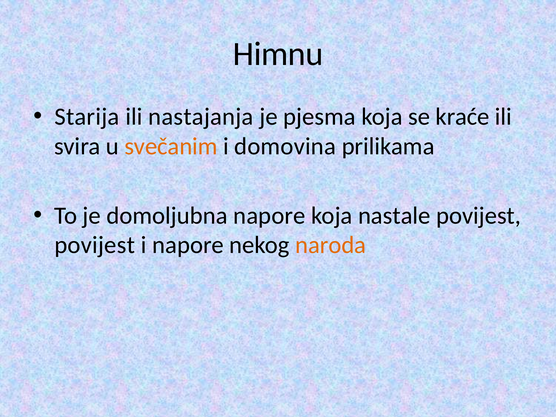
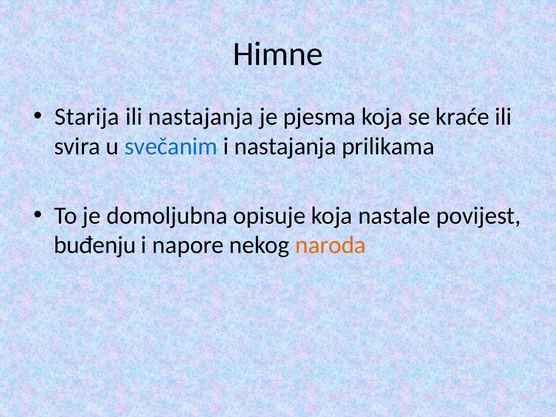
Himnu: Himnu -> Himne
svečanim colour: orange -> blue
i domovina: domovina -> nastajanja
domoljubna napore: napore -> opisuje
povijest at (95, 245): povijest -> buđenju
